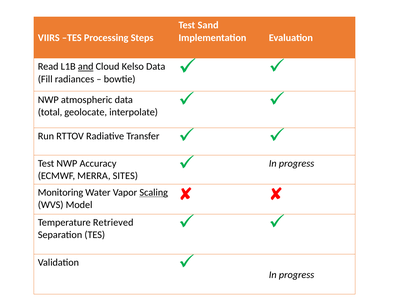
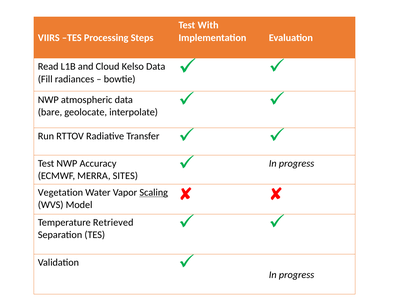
Sand: Sand -> With
and underline: present -> none
total: total -> bare
Monitoring: Monitoring -> Vegetation
